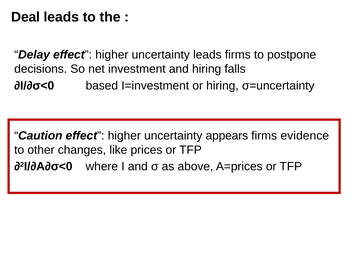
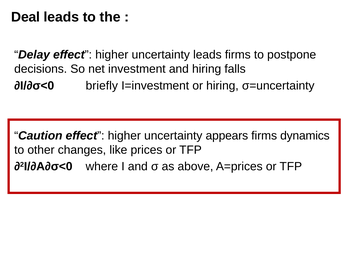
based: based -> briefly
evidence: evidence -> dynamics
